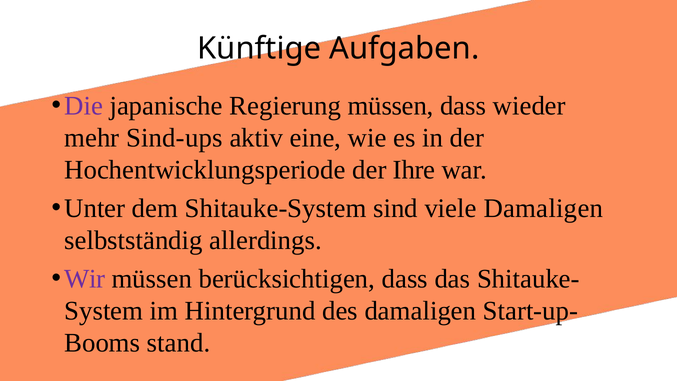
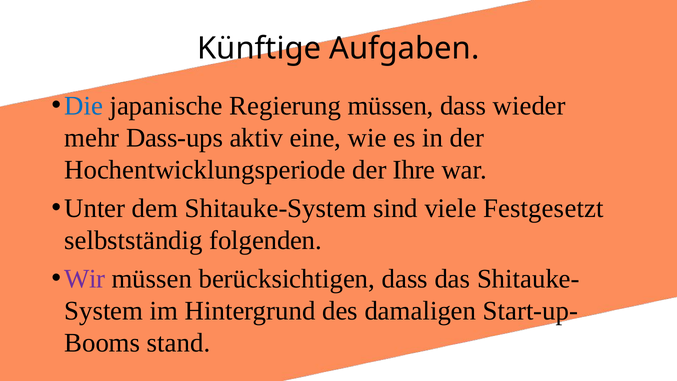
Die colour: purple -> blue
Sind-ups: Sind-ups -> Dass-ups
viele Damaligen: Damaligen -> Festgesetzt
allerdings: allerdings -> folgenden
